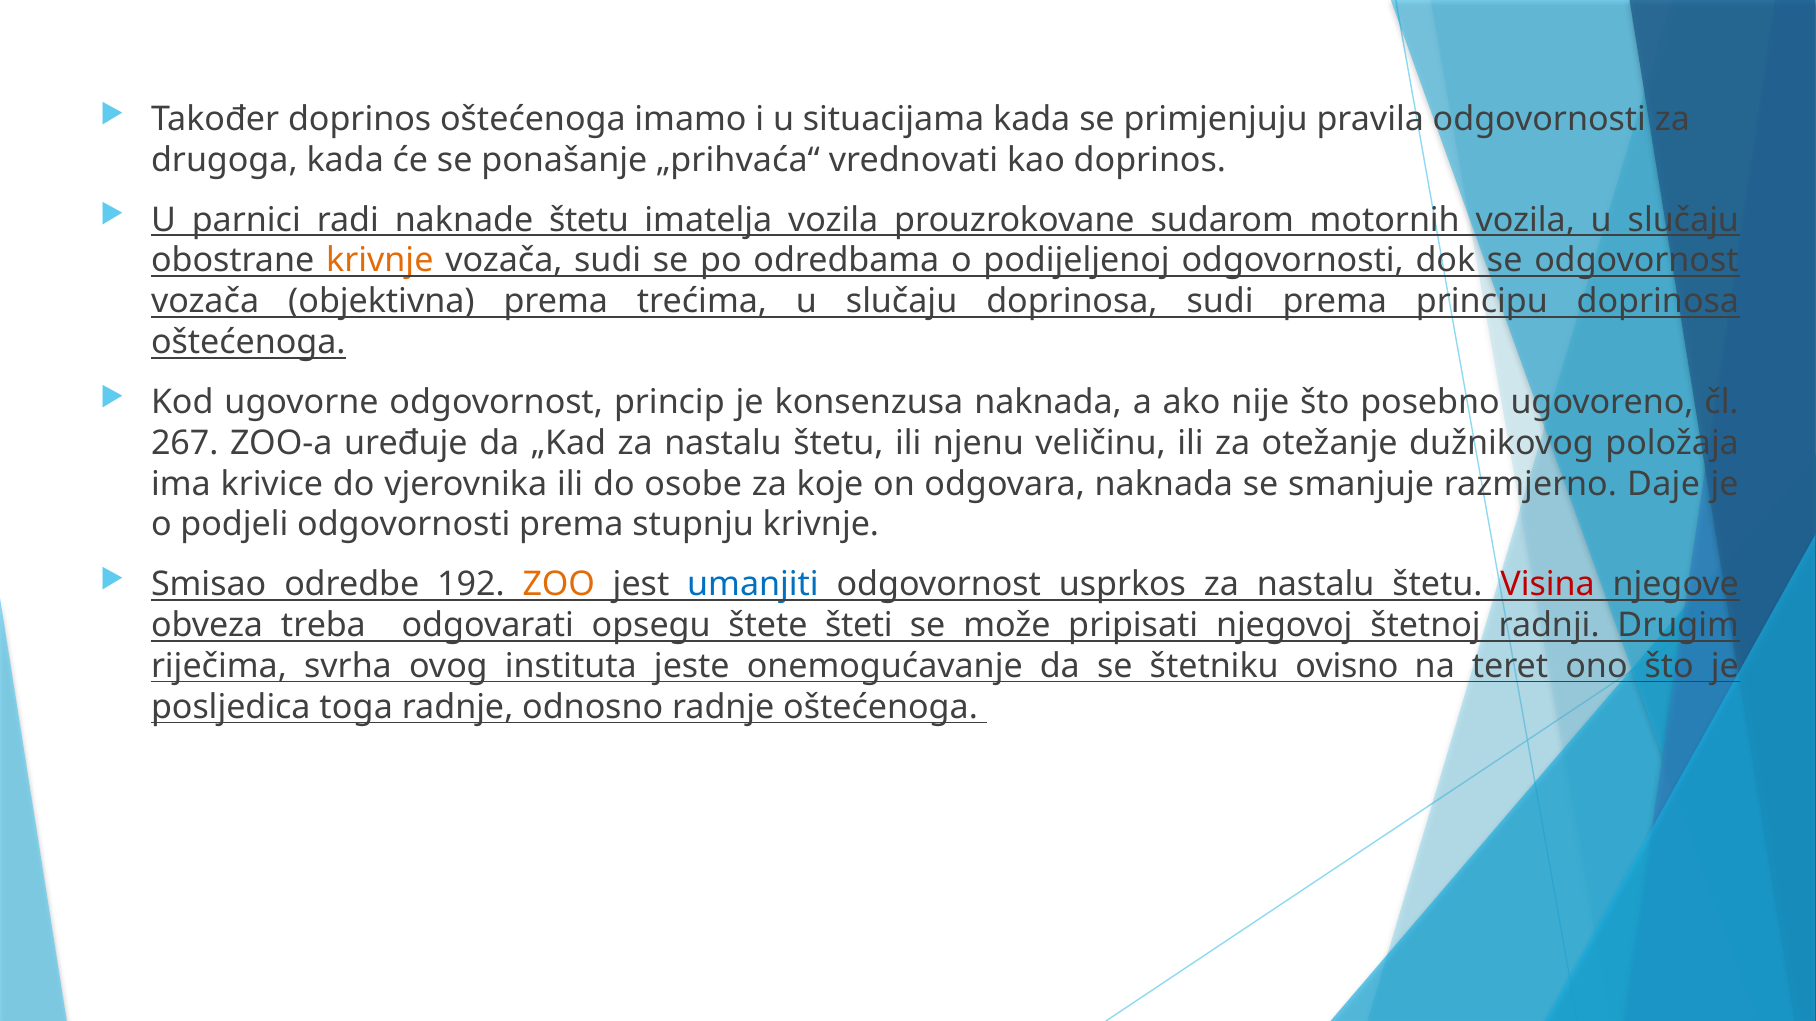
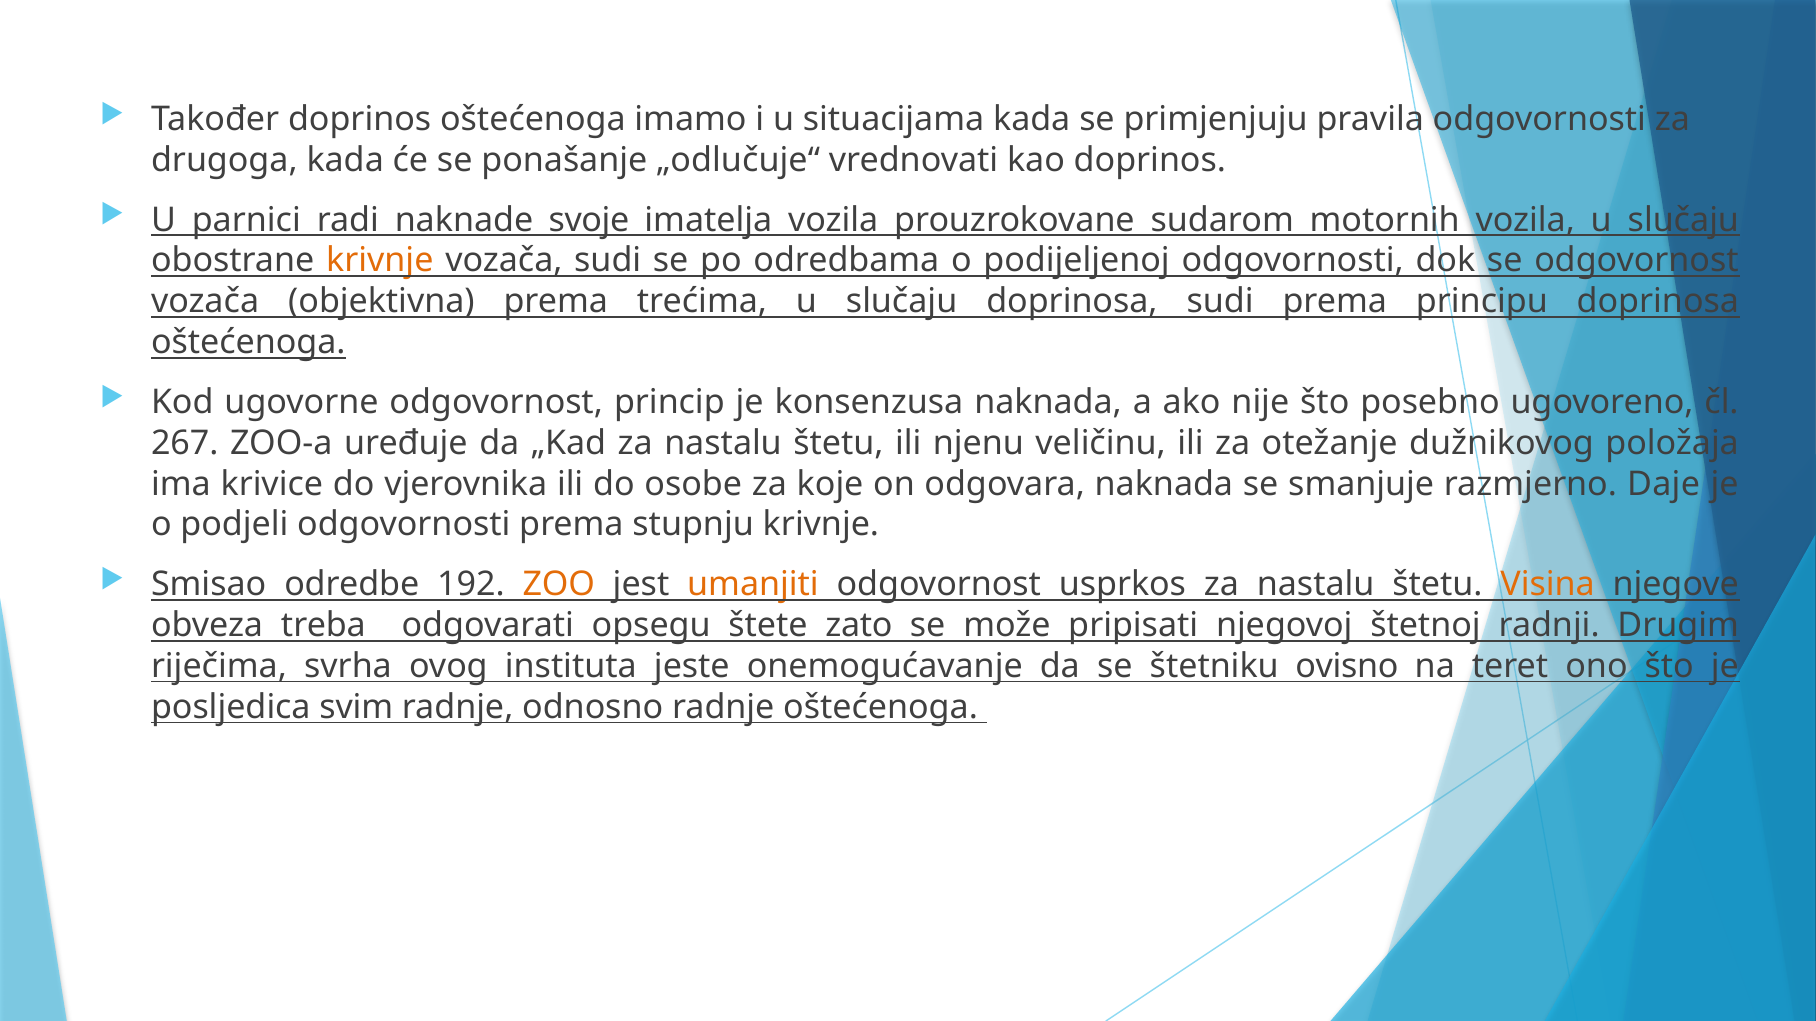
„prihvaća“: „prihvaća“ -> „odlučuje“
naknade štetu: štetu -> svoje
umanjiti colour: blue -> orange
Visina colour: red -> orange
šteti: šteti -> zato
toga: toga -> svim
